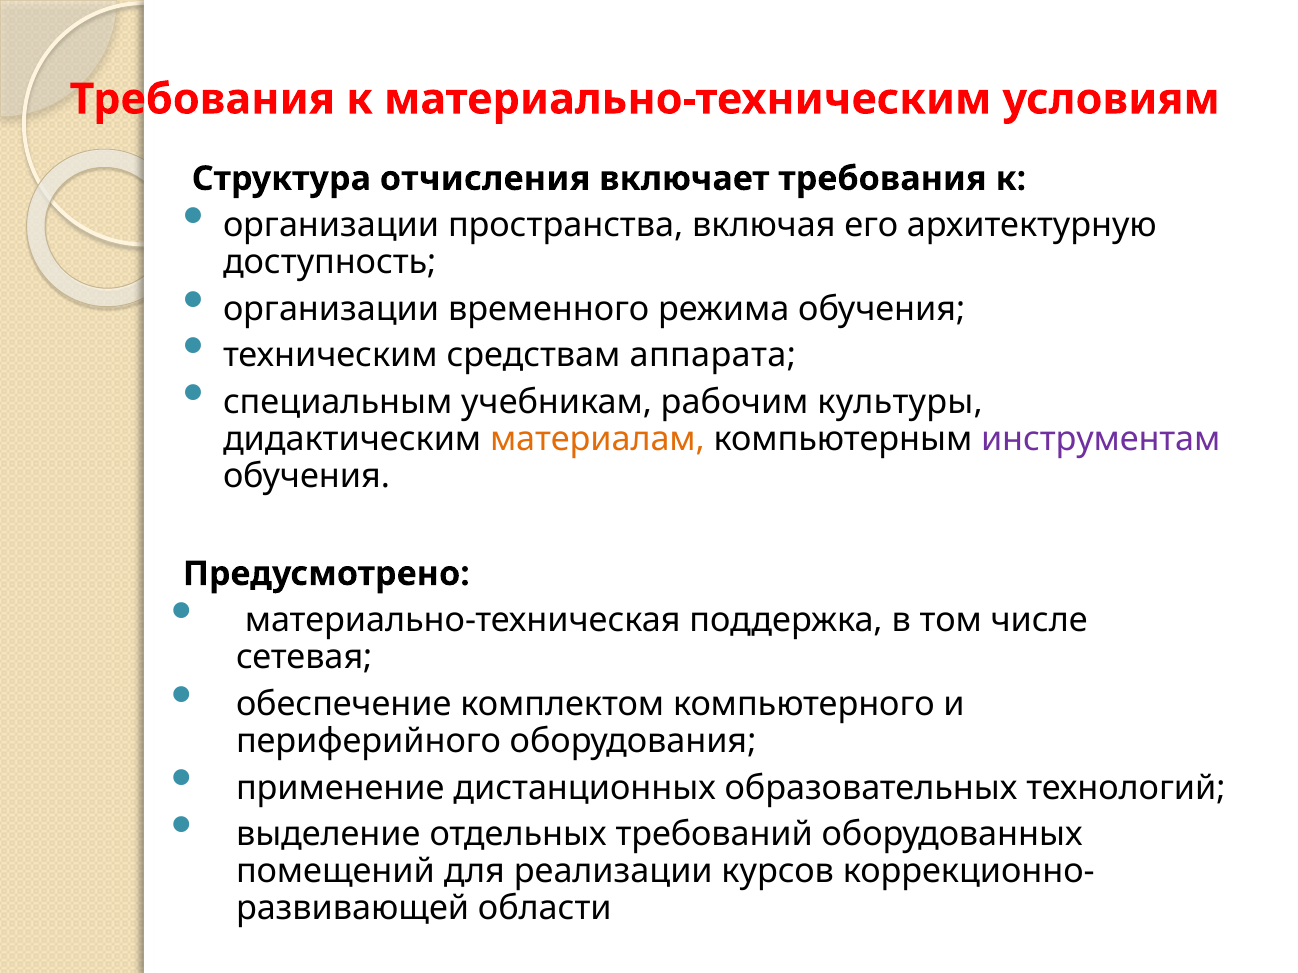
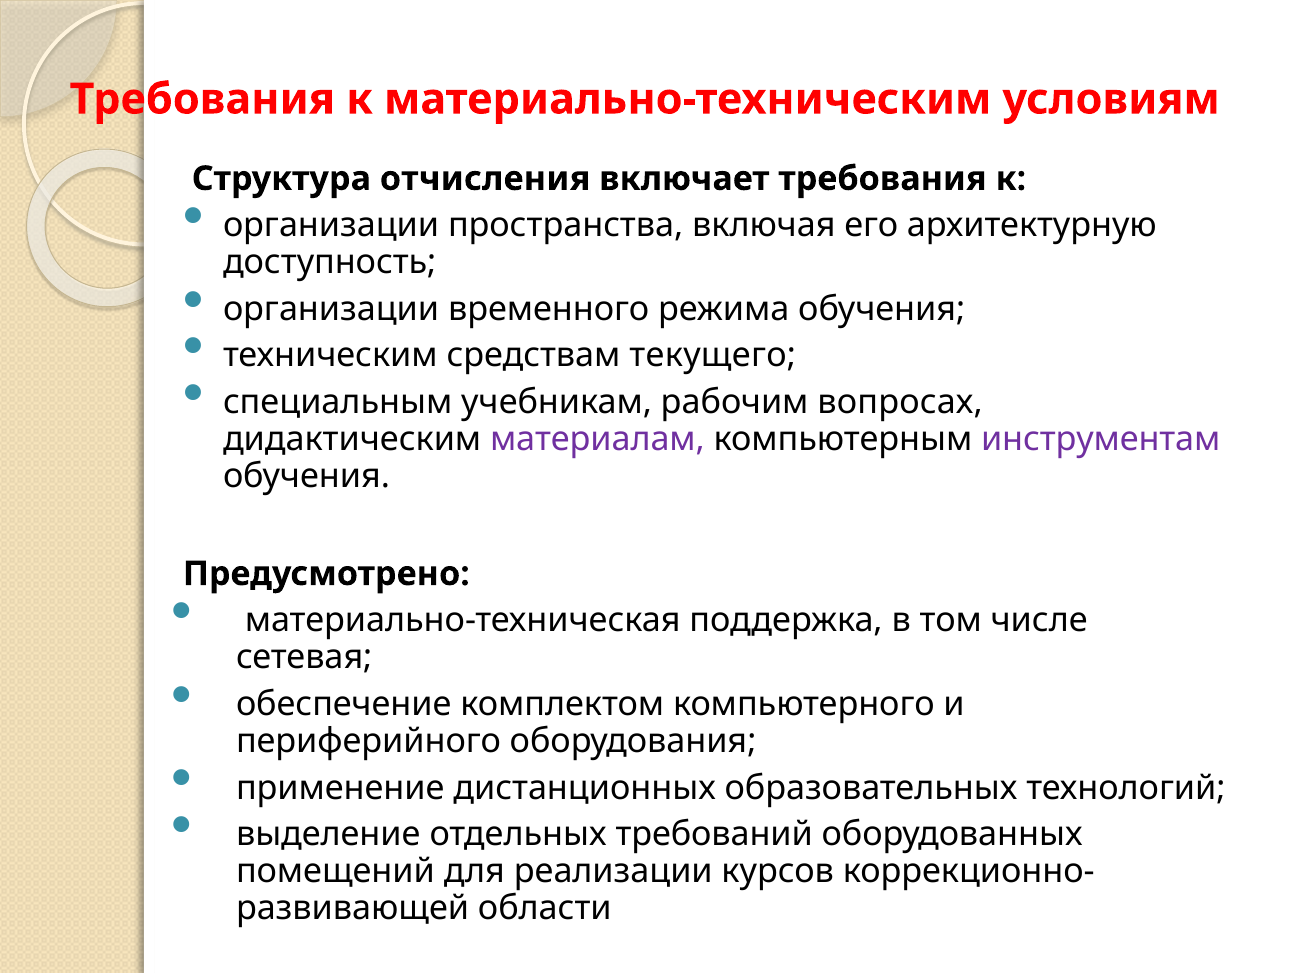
аппарата: аппарата -> текущего
культуры: культуры -> вопросах
материалам colour: orange -> purple
